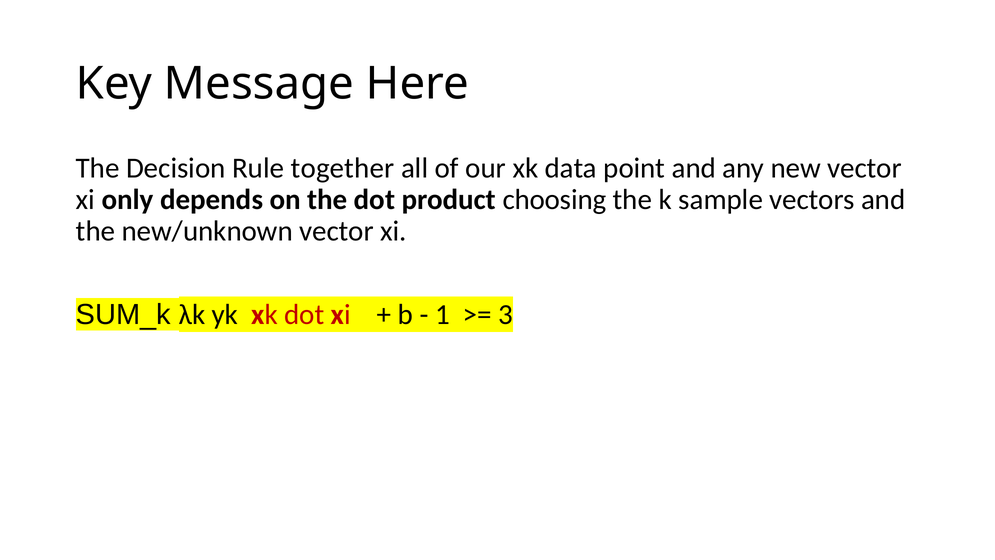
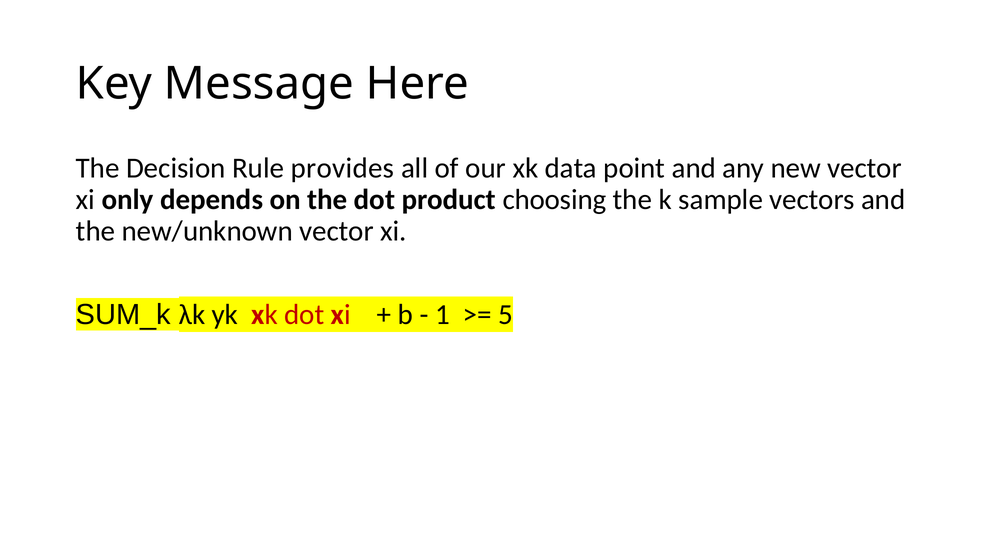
together: together -> provides
3: 3 -> 5
